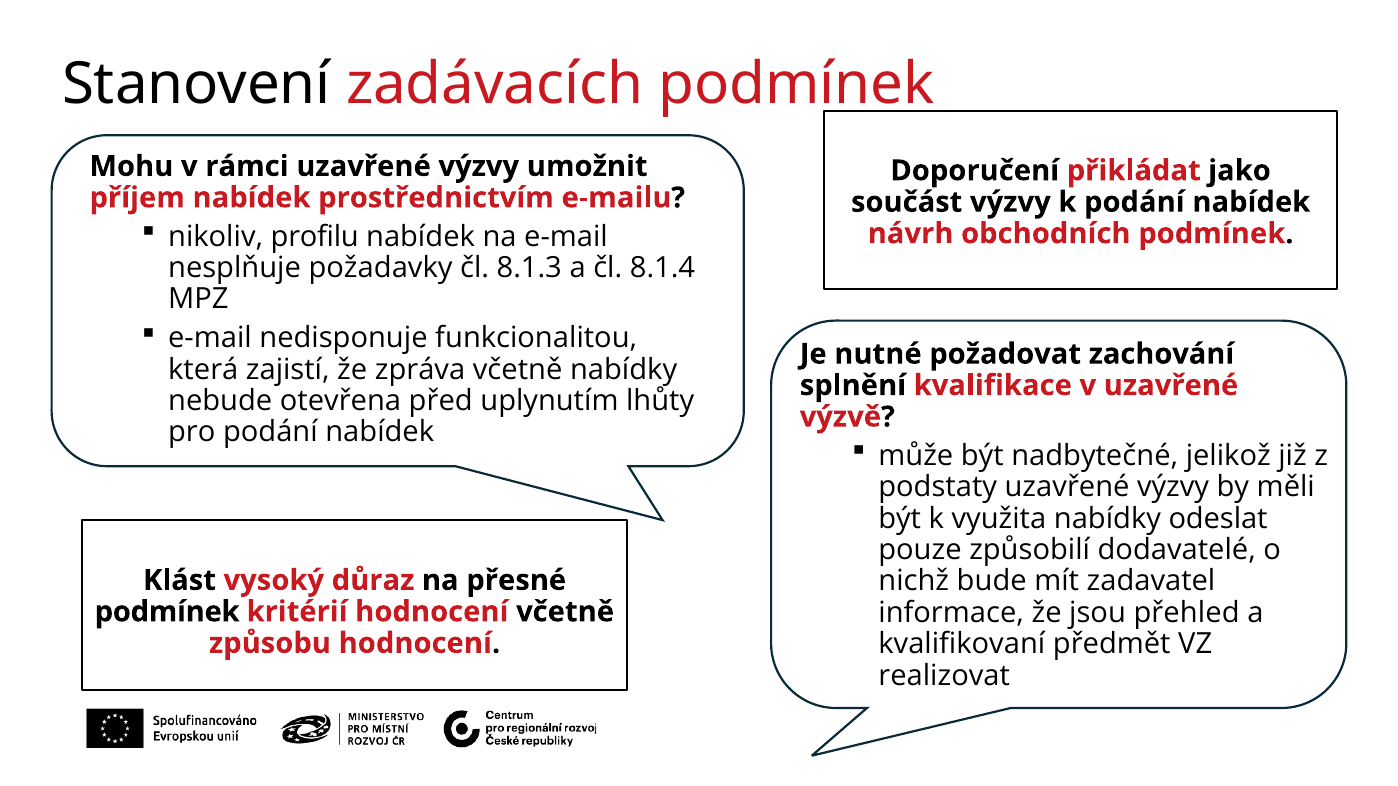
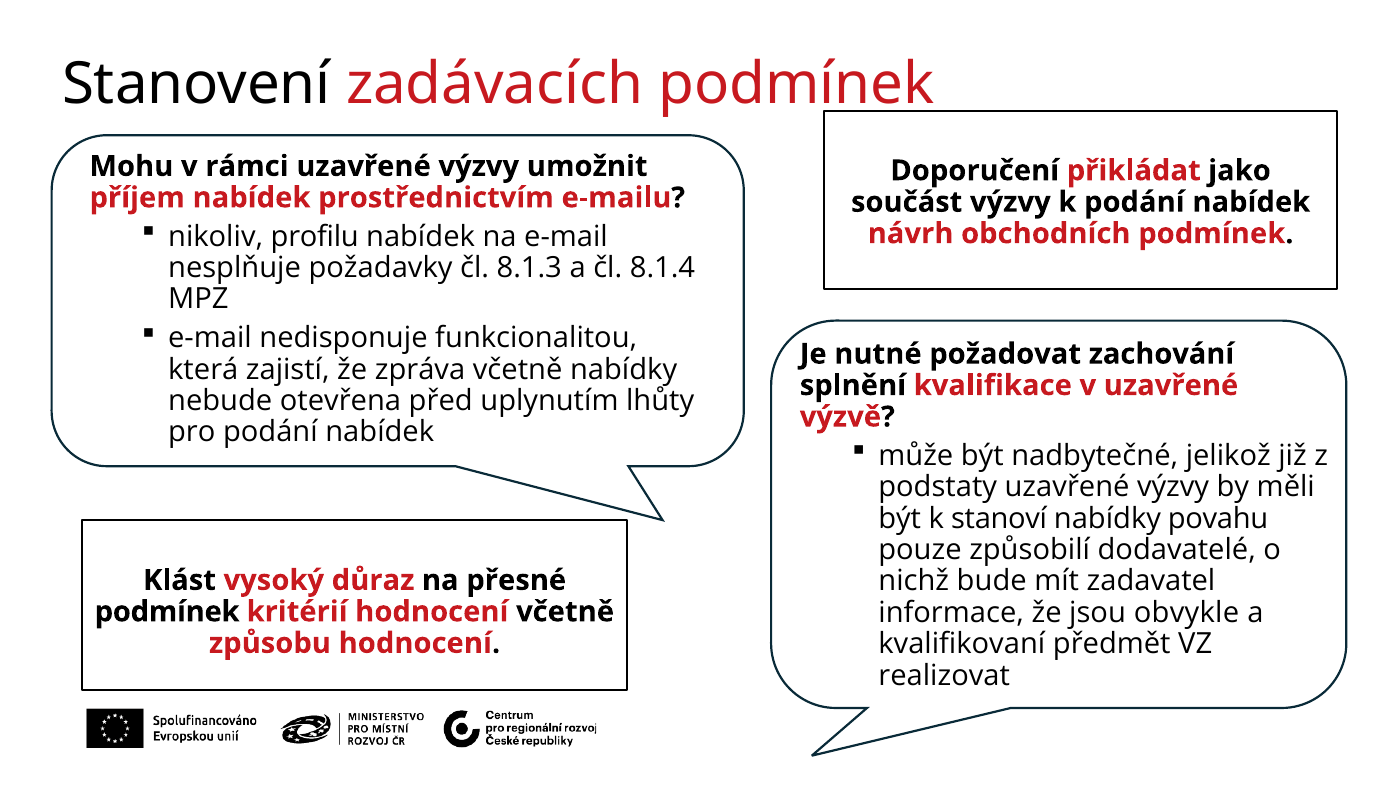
využita: využita -> stanoví
odeslat: odeslat -> povahu
přehled: přehled -> obvykle
